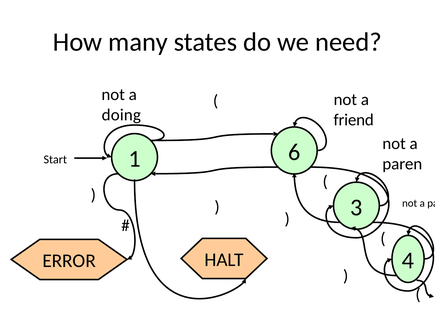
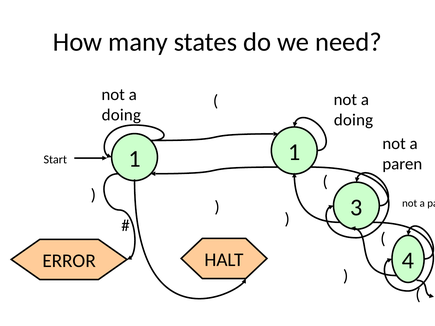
friend at (354, 120): friend -> doing
Start 6: 6 -> 1
